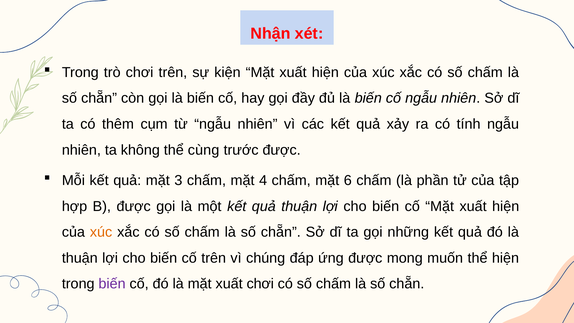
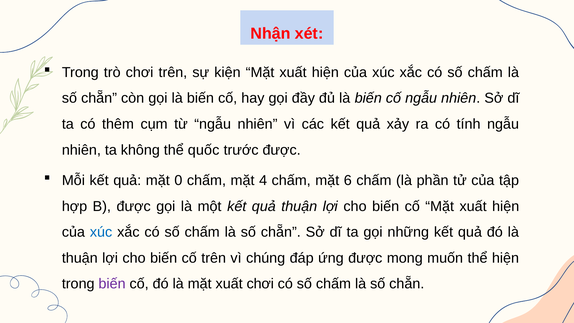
cùng: cùng -> quốc
3: 3 -> 0
xúc at (101, 232) colour: orange -> blue
